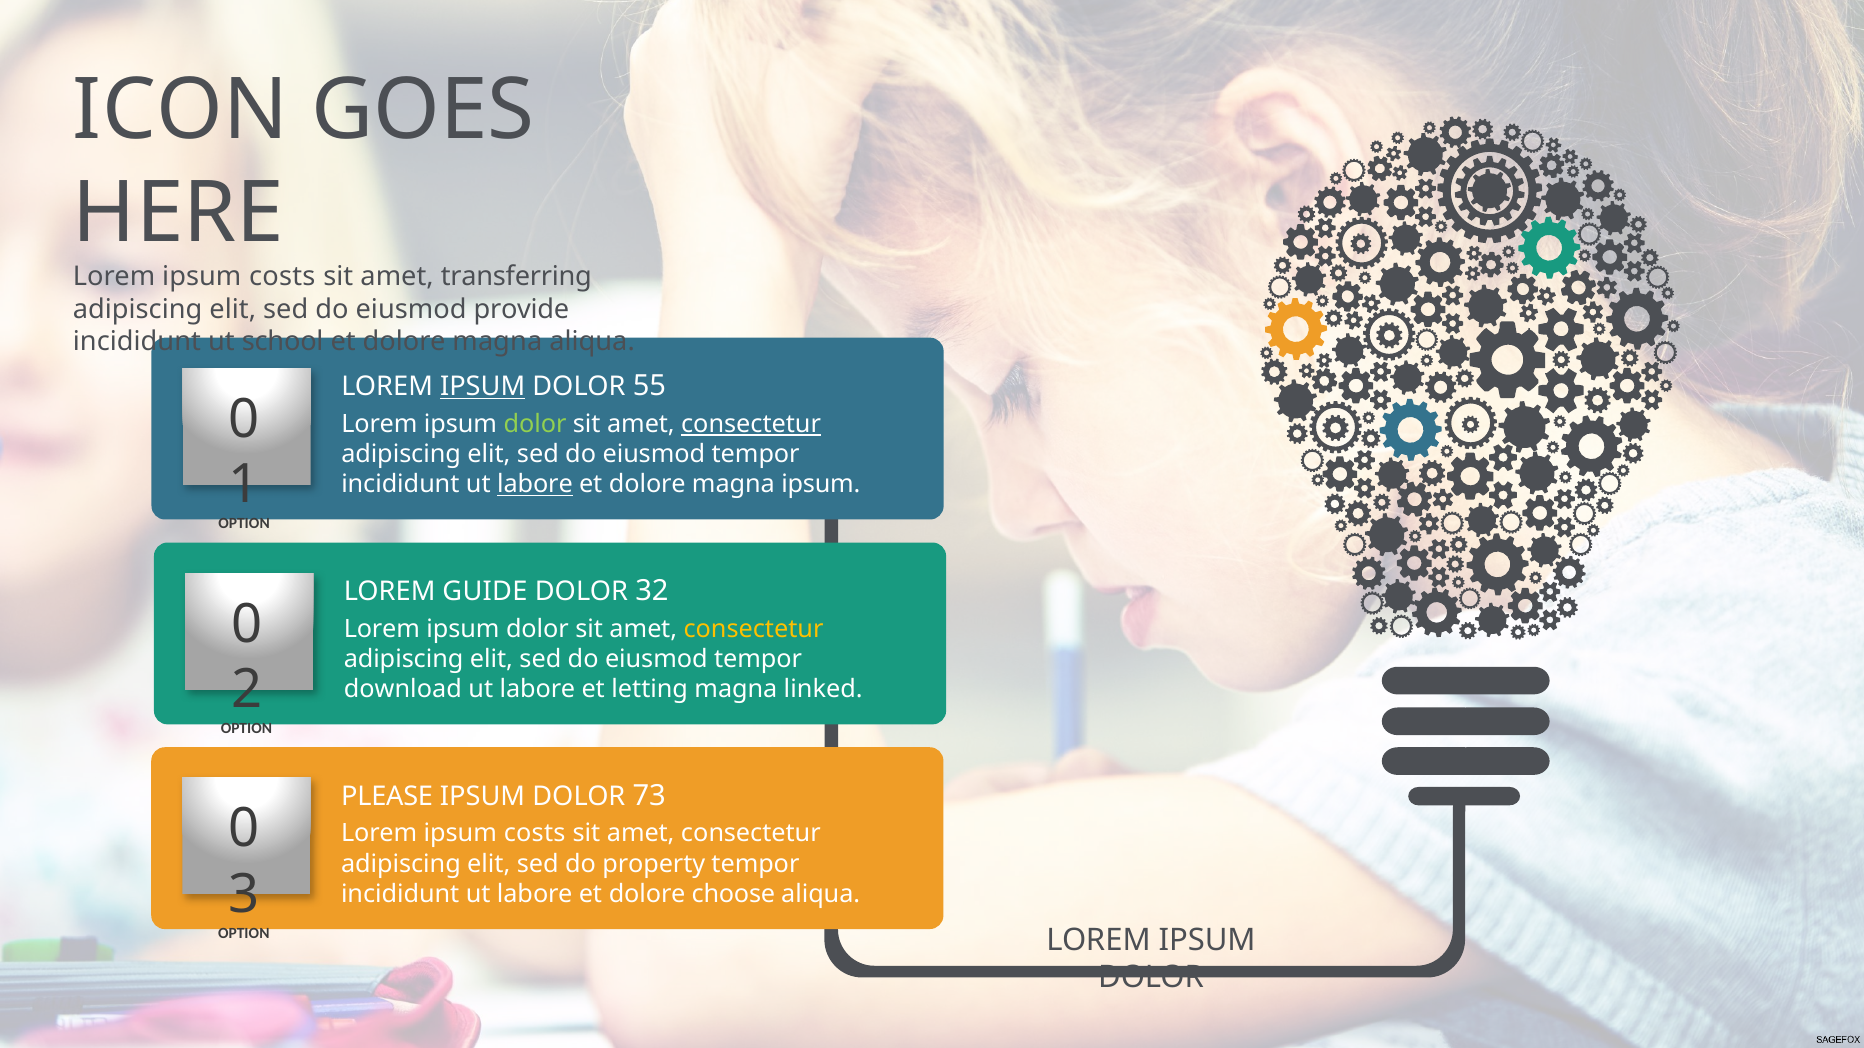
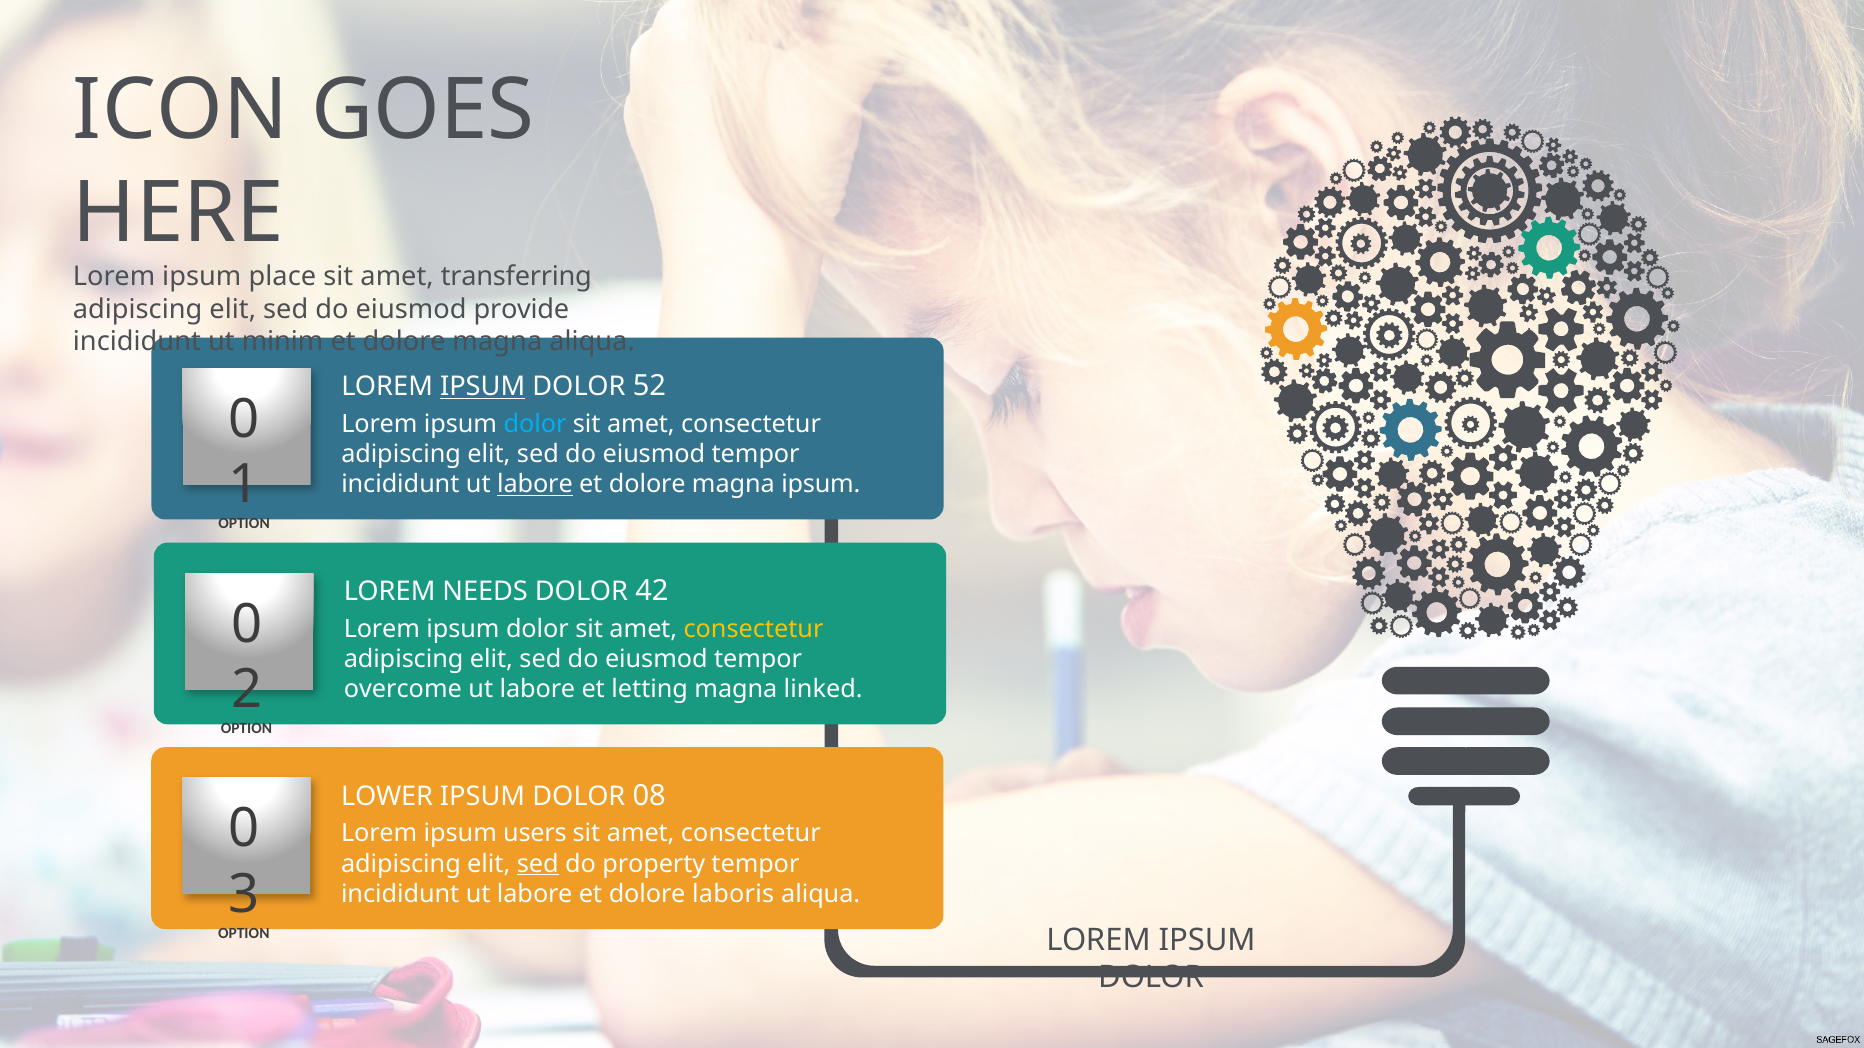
costs at (282, 277): costs -> place
school: school -> minim
55: 55 -> 52
dolor at (535, 424) colour: light green -> light blue
consectetur at (751, 424) underline: present -> none
GUIDE: GUIDE -> NEEDS
32: 32 -> 42
download: download -> overcome
PLEASE: PLEASE -> LOWER
73: 73 -> 08
costs at (535, 834): costs -> users
sed at (538, 864) underline: none -> present
choose: choose -> laboris
